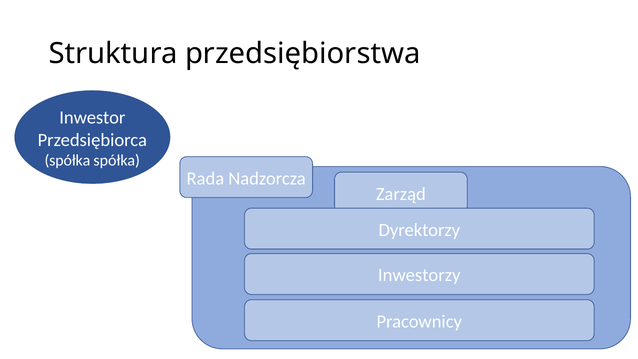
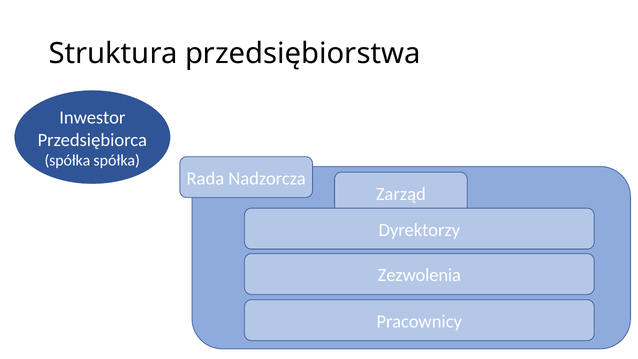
Inwestorzy: Inwestorzy -> Zezwolenia
